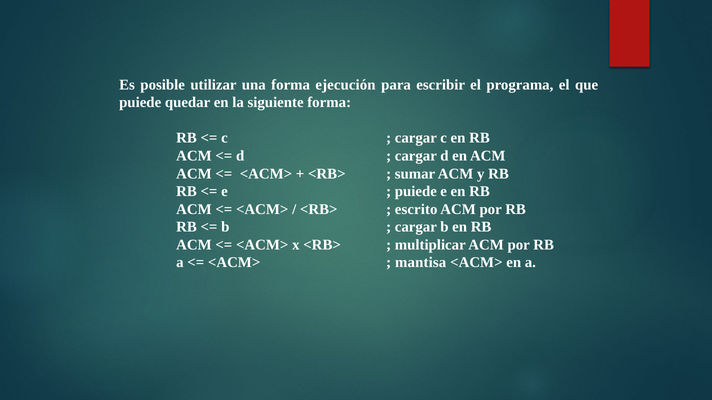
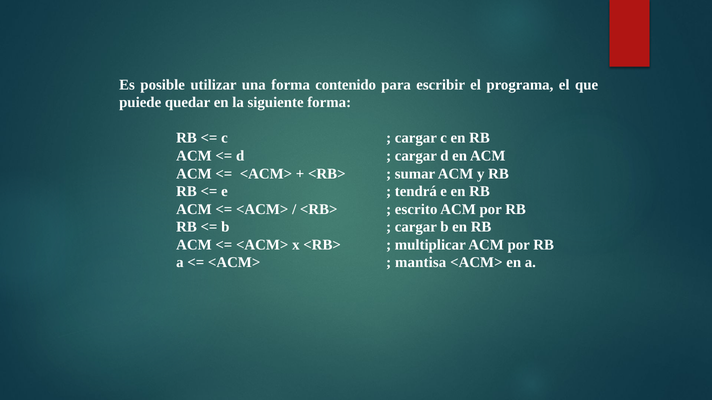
ejecución: ejecución -> contenido
puiede at (416, 192): puiede -> tendrá
